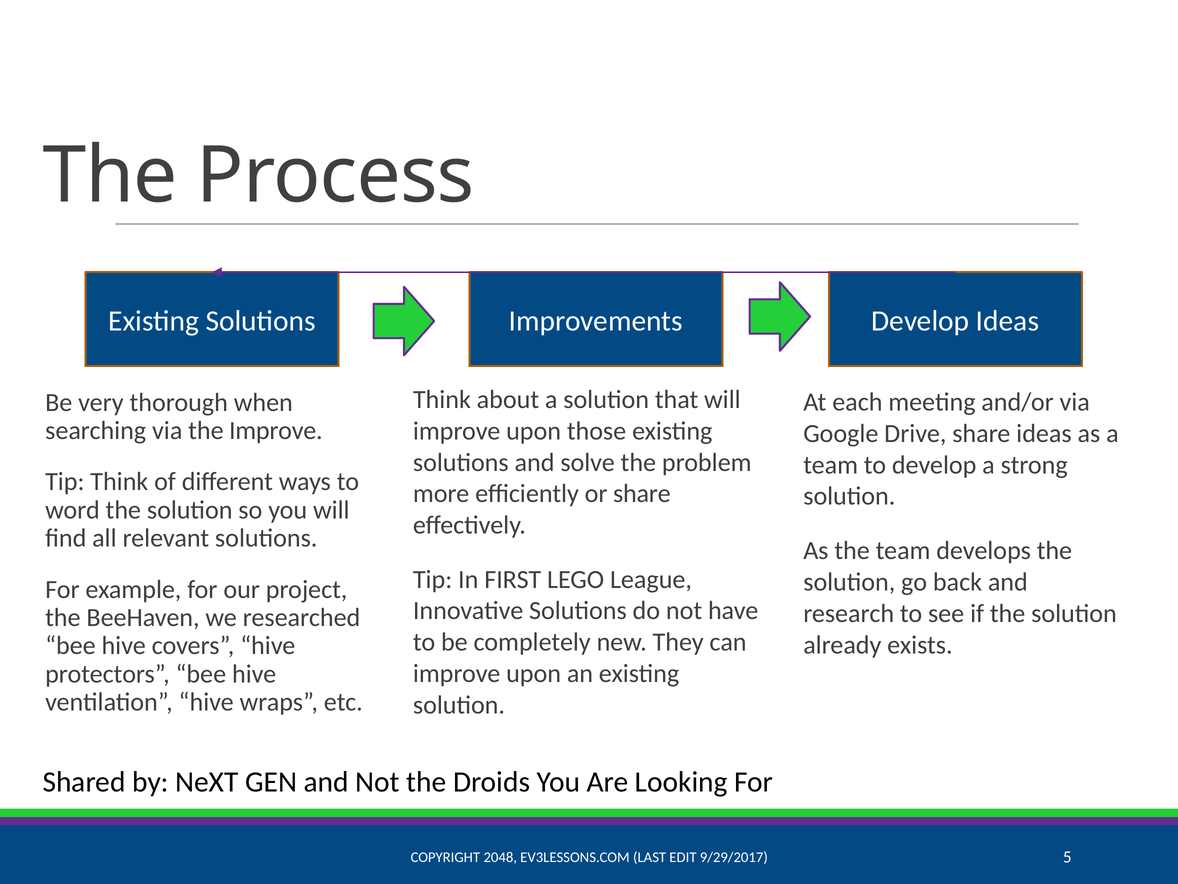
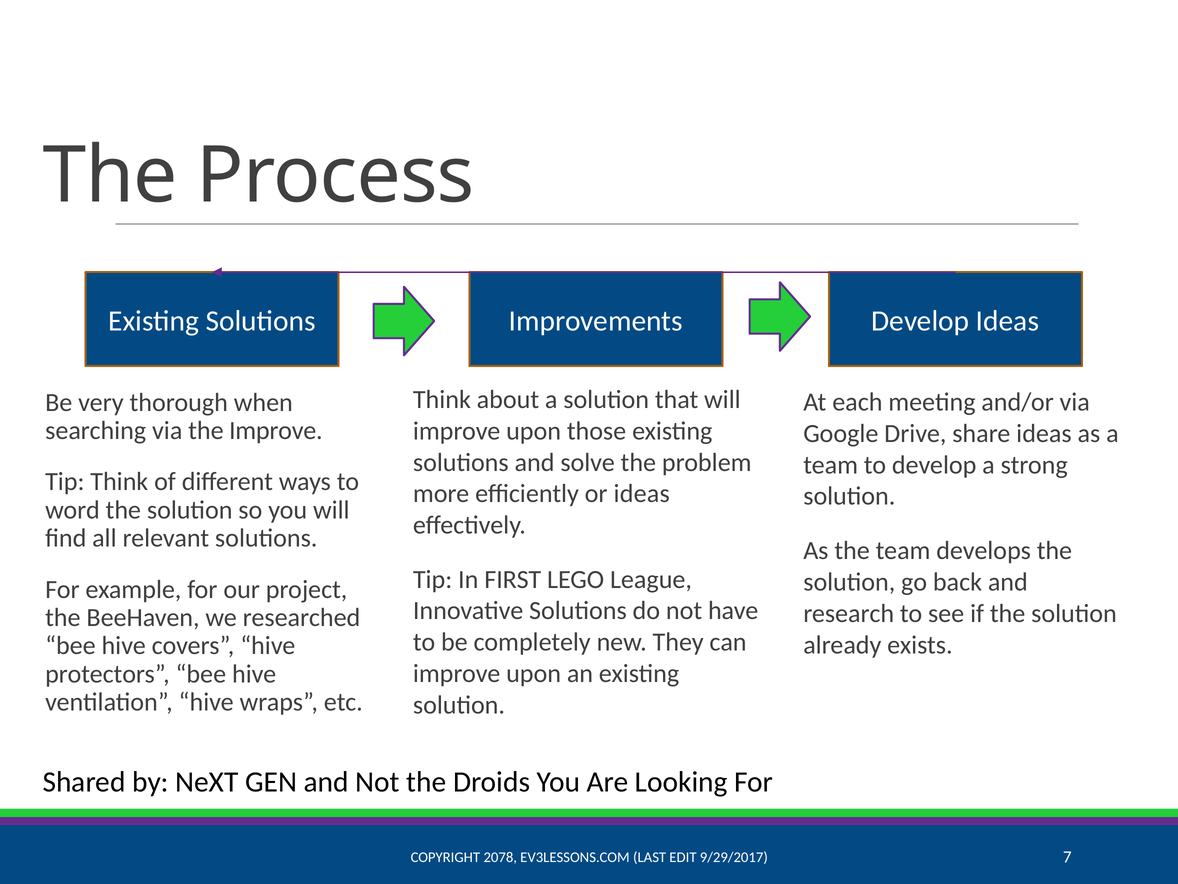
or share: share -> ideas
2048: 2048 -> 2078
5: 5 -> 7
